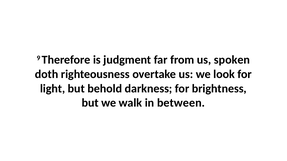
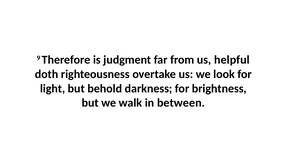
spoken: spoken -> helpful
